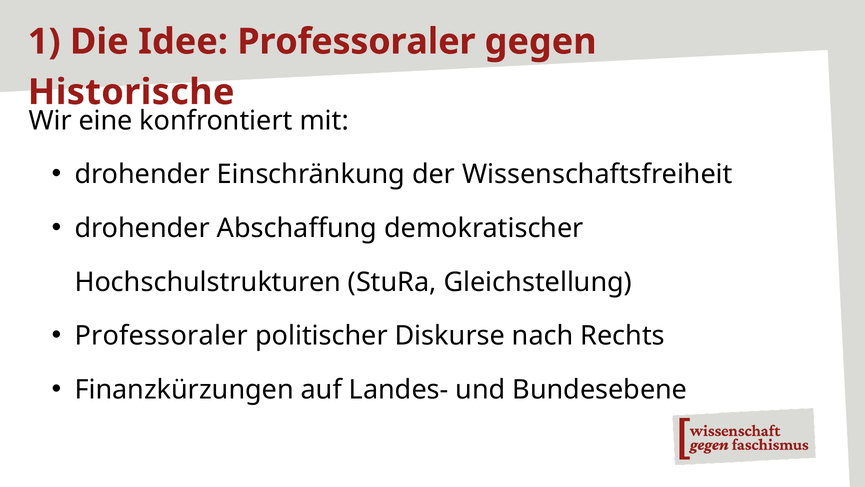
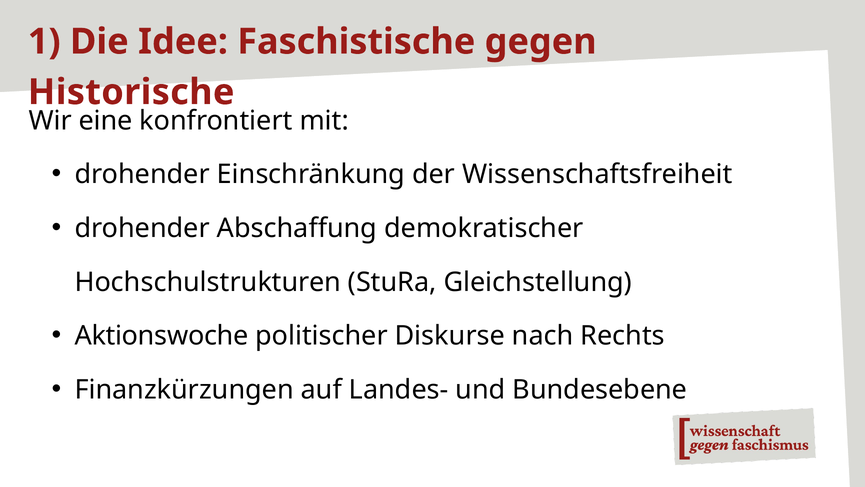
Idee Professoraler: Professoraler -> Faschistische
Professoraler at (161, 336): Professoraler -> Aktionswoche
